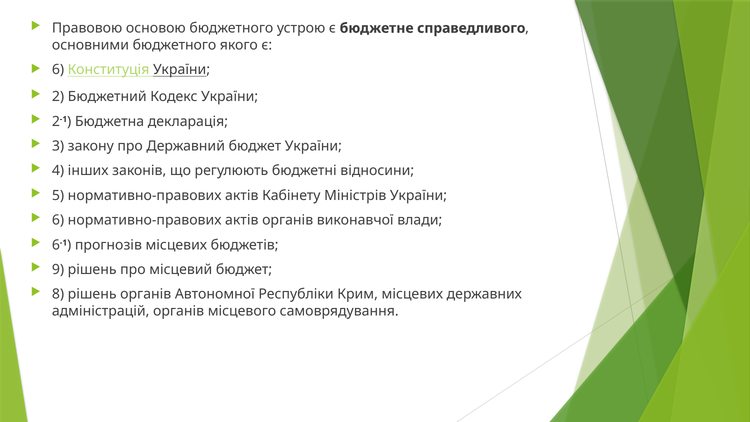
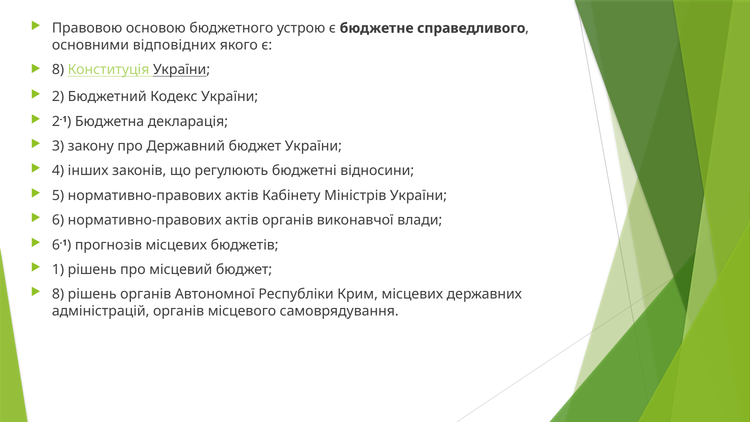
основними бюджетного: бюджетного -> відповідних
6 at (58, 70): 6 -> 8
9: 9 -> 1
